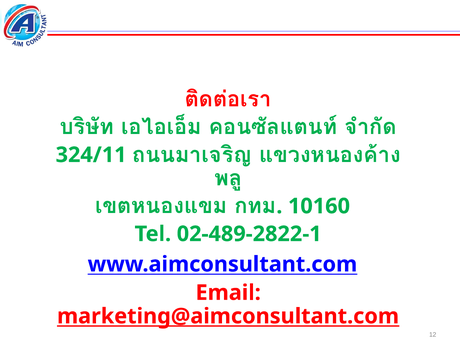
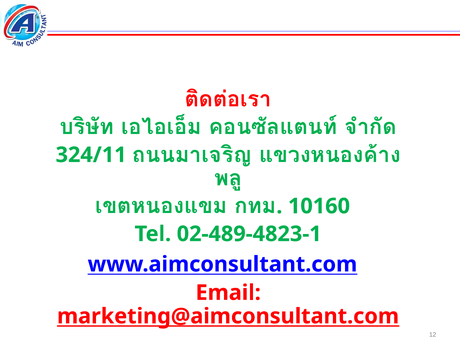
02-489-2822-1: 02-489-2822-1 -> 02-489-4823-1
